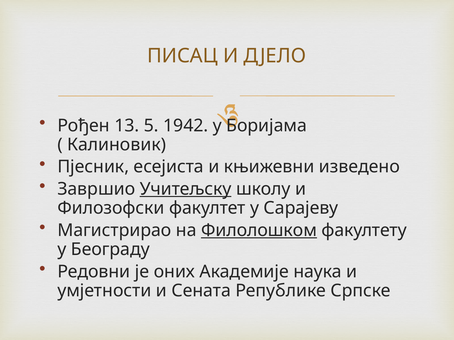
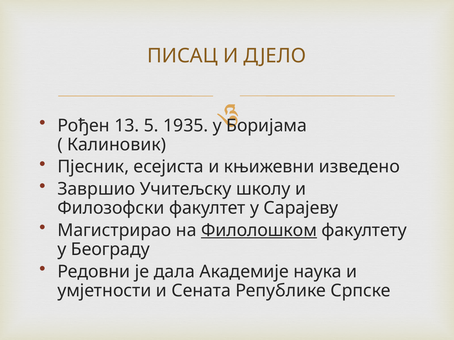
1942: 1942 -> 1935
Учитељску underline: present -> none
оних: оних -> дала
